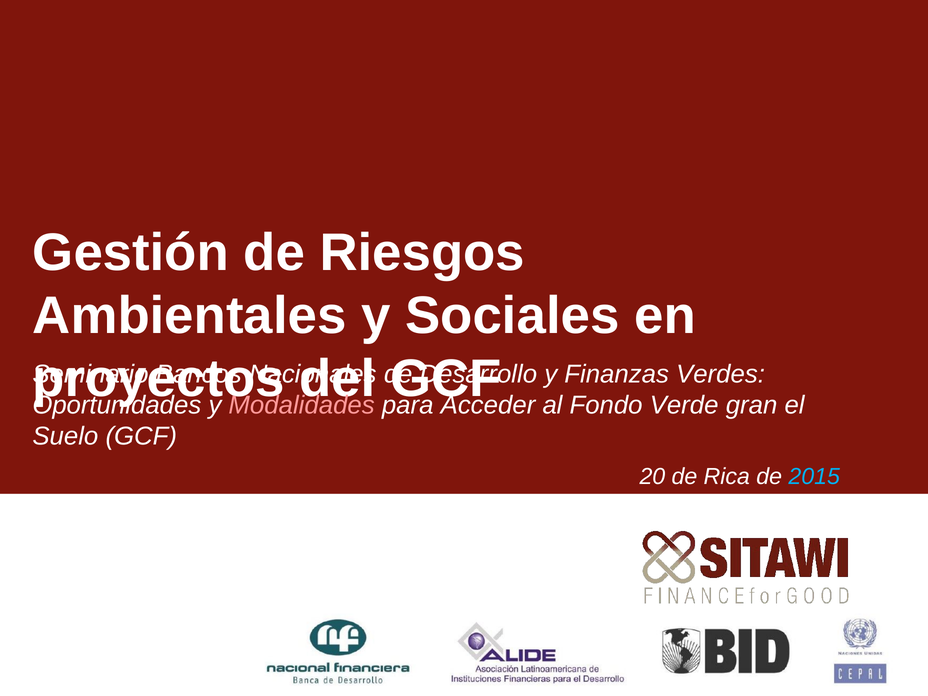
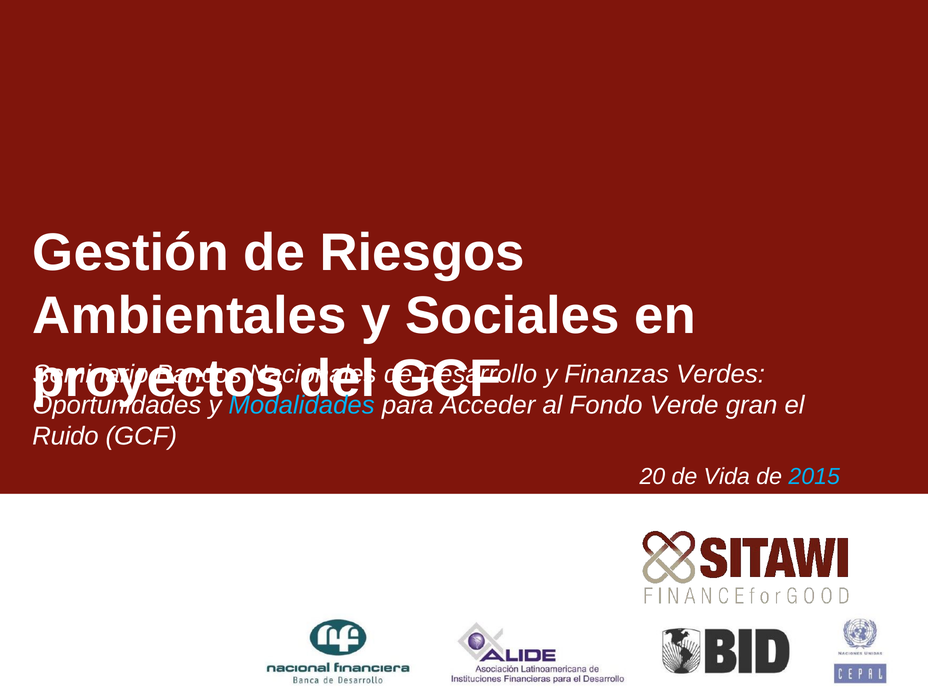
Modalidades colour: pink -> light blue
Suelo: Suelo -> Ruido
Rica: Rica -> Vida
